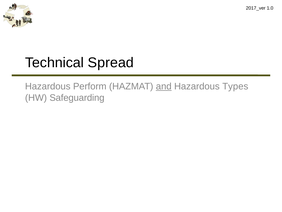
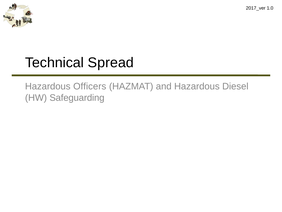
Perform: Perform -> Officers
and underline: present -> none
Types: Types -> Diesel
